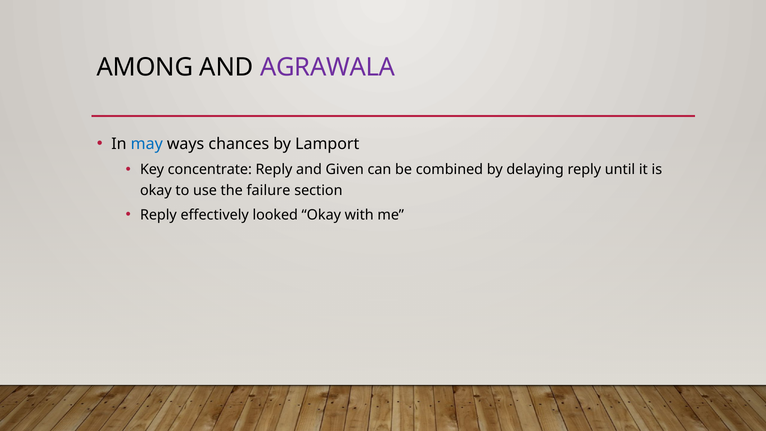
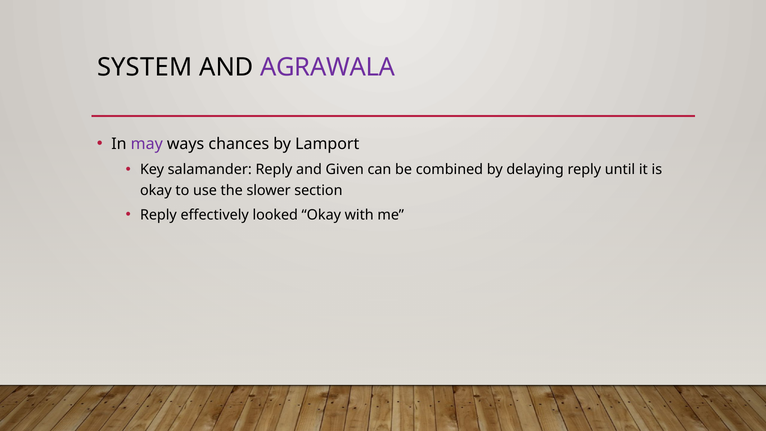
AMONG: AMONG -> SYSTEM
may colour: blue -> purple
concentrate: concentrate -> salamander
failure: failure -> slower
